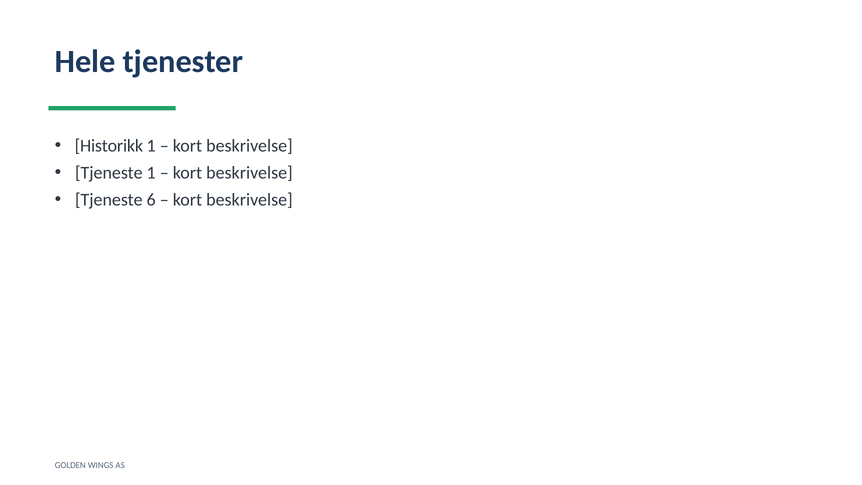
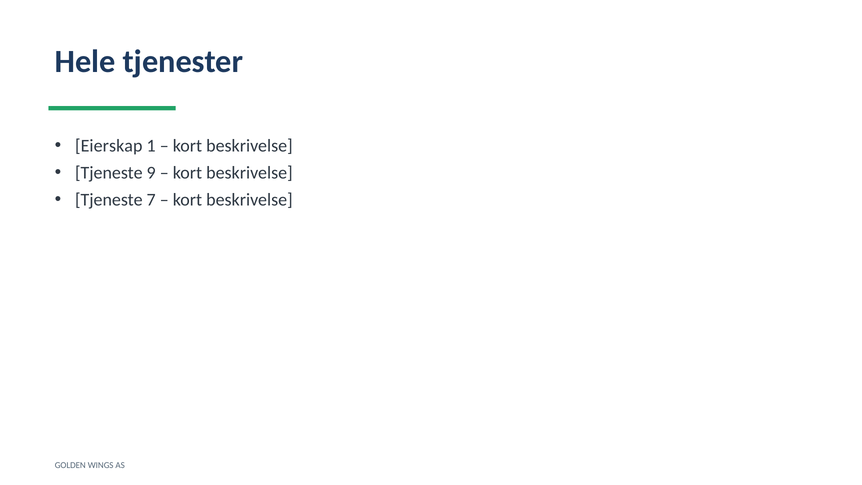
Historikk: Historikk -> Eierskap
Tjeneste 1: 1 -> 9
6: 6 -> 7
